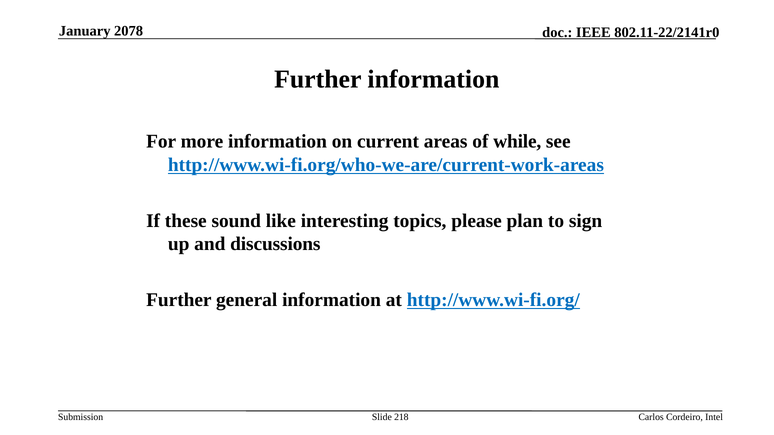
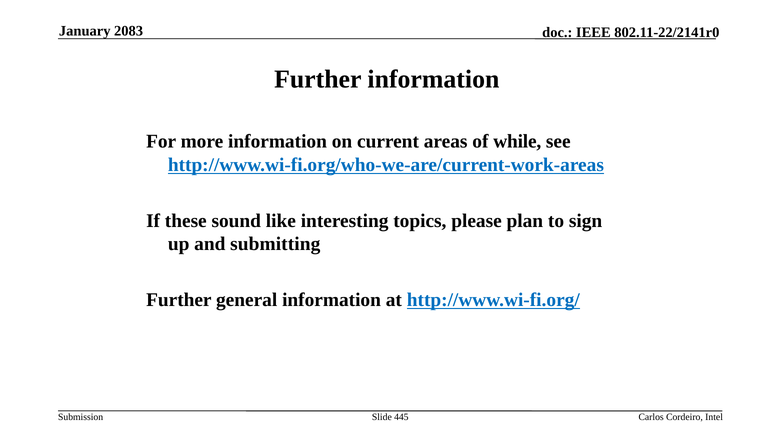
2078: 2078 -> 2083
discussions: discussions -> submitting
218: 218 -> 445
